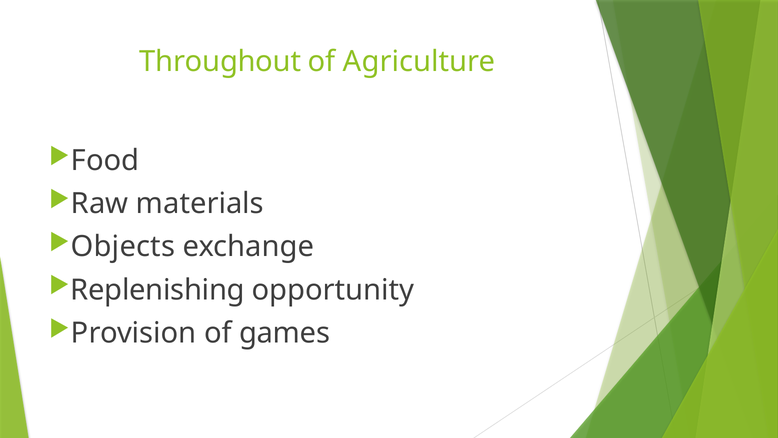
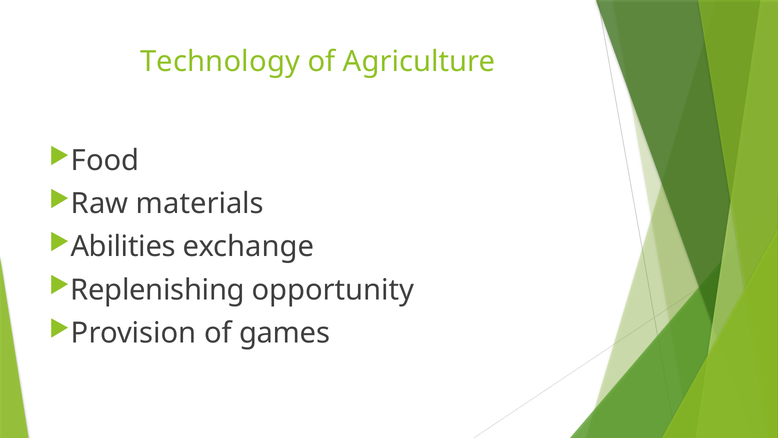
Throughout: Throughout -> Technology
Objects: Objects -> Abilities
